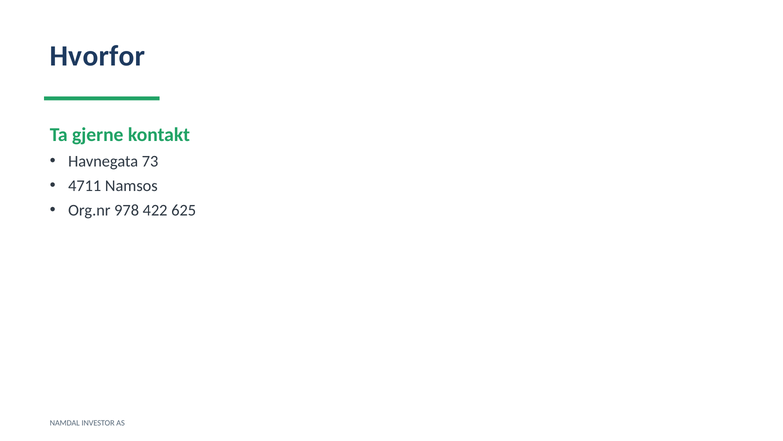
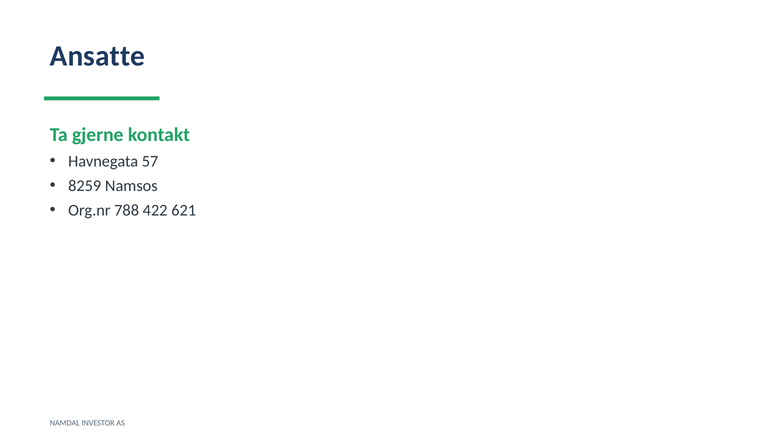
Hvorfor: Hvorfor -> Ansatte
73: 73 -> 57
4711: 4711 -> 8259
978: 978 -> 788
625: 625 -> 621
